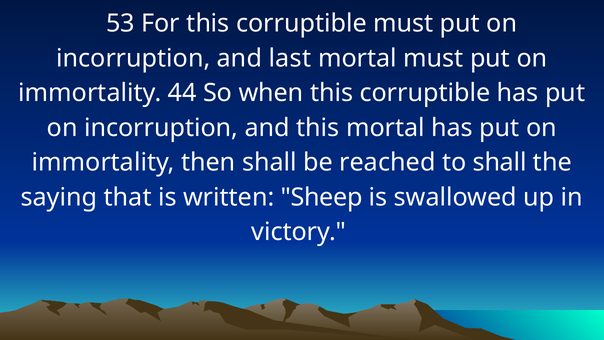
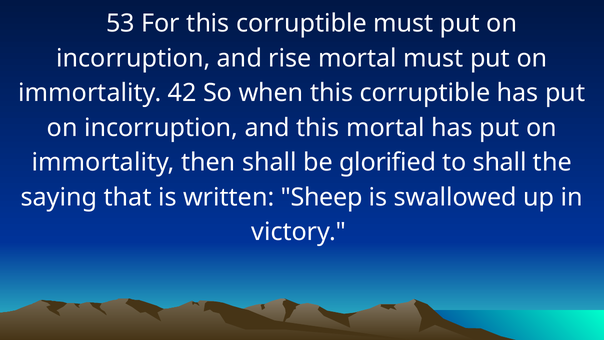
last: last -> rise
44: 44 -> 42
reached: reached -> glorified
